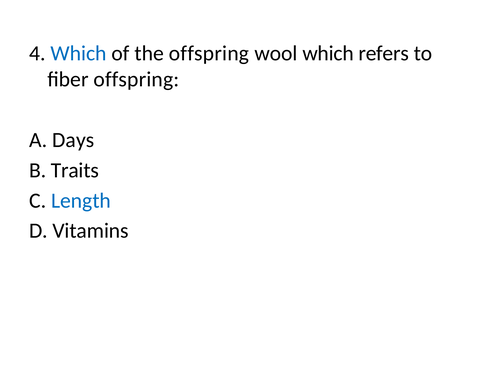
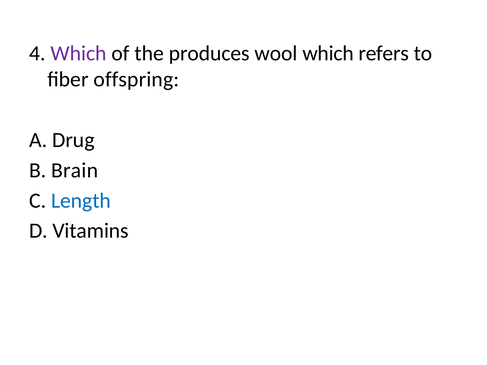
Which at (79, 53) colour: blue -> purple
the offspring: offspring -> produces
Days: Days -> Drug
Traits: Traits -> Brain
